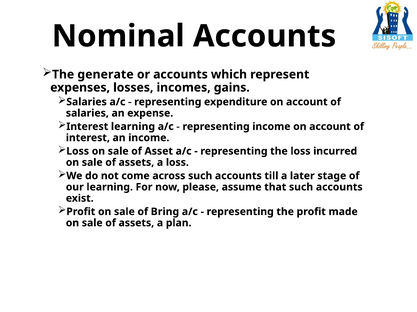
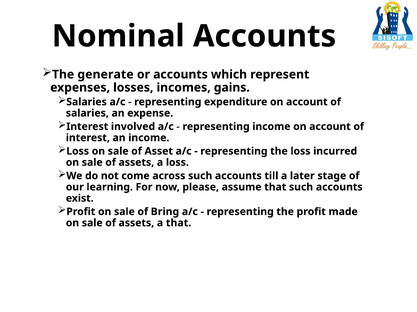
Interest learning: learning -> involved
a plan: plan -> that
